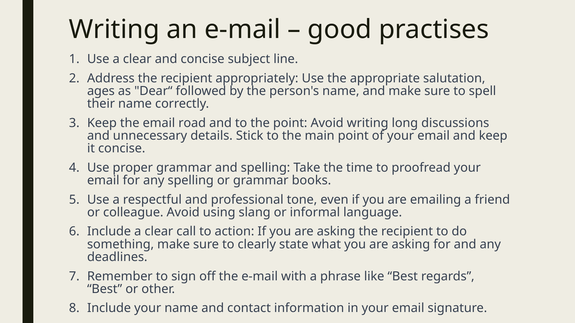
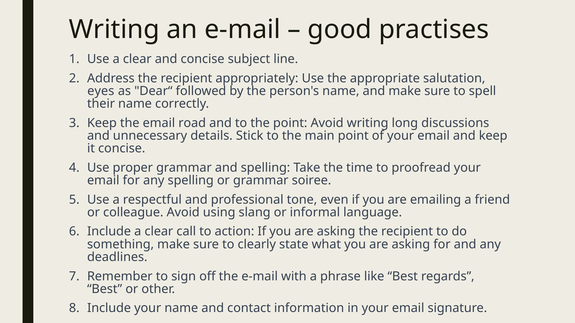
ages: ages -> eyes
books: books -> soiree
